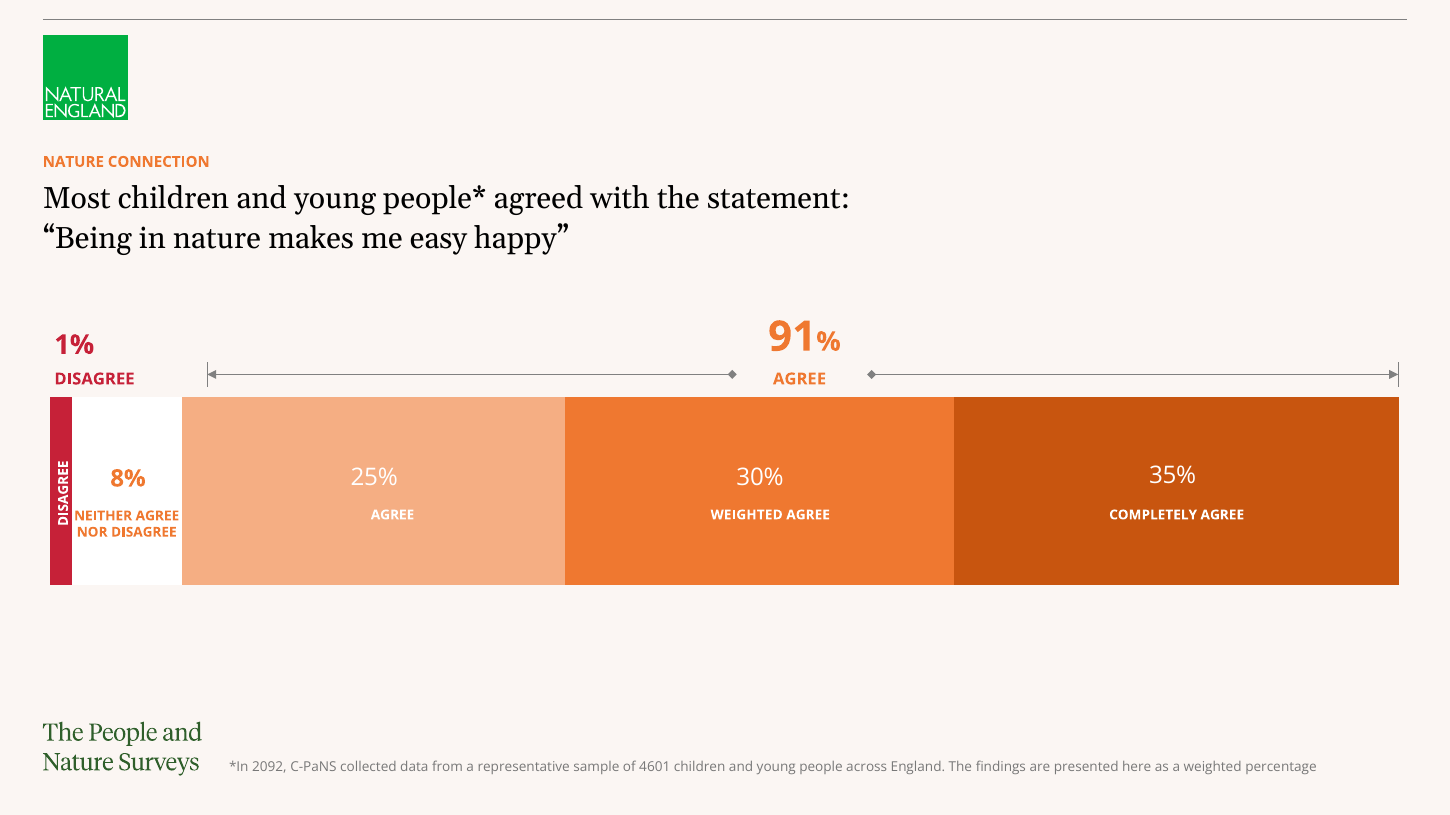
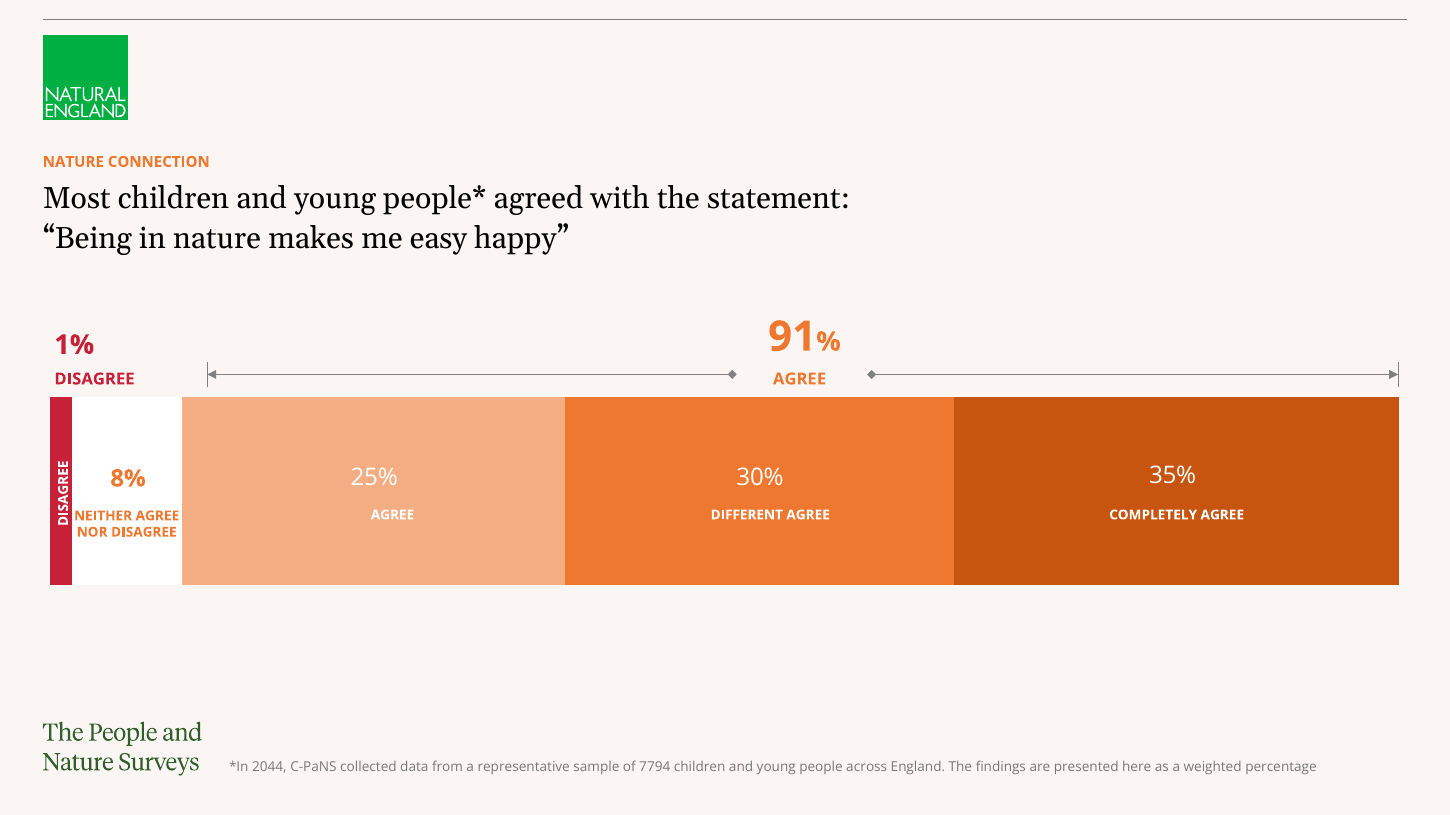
WEIGHTED at (747, 515): WEIGHTED -> DIFFERENT
2092: 2092 -> 2044
4601: 4601 -> 7794
